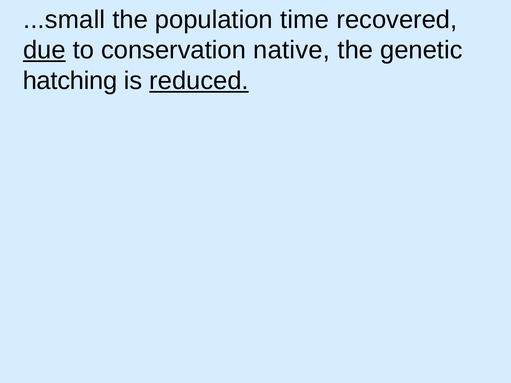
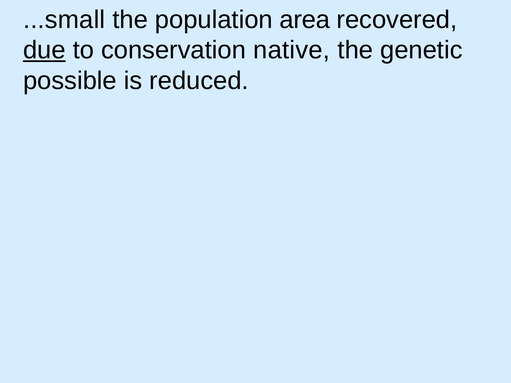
time: time -> area
hatching: hatching -> possible
reduced underline: present -> none
